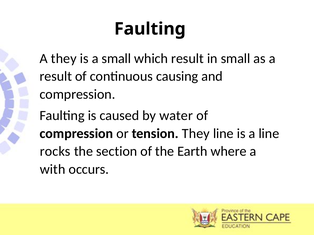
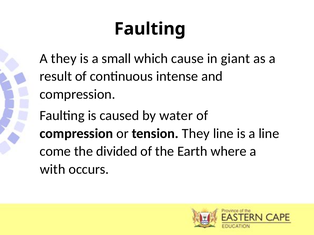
which result: result -> cause
in small: small -> giant
causing: causing -> intense
rocks: rocks -> come
section: section -> divided
